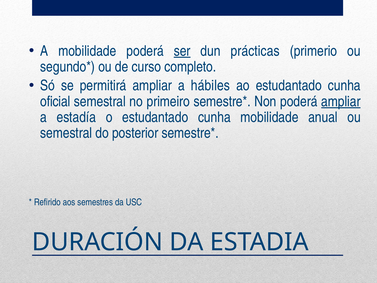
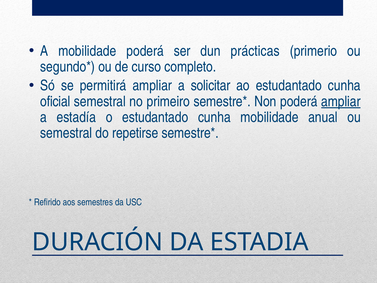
ser underline: present -> none
hábiles: hábiles -> solicitar
posterior: posterior -> repetirse
